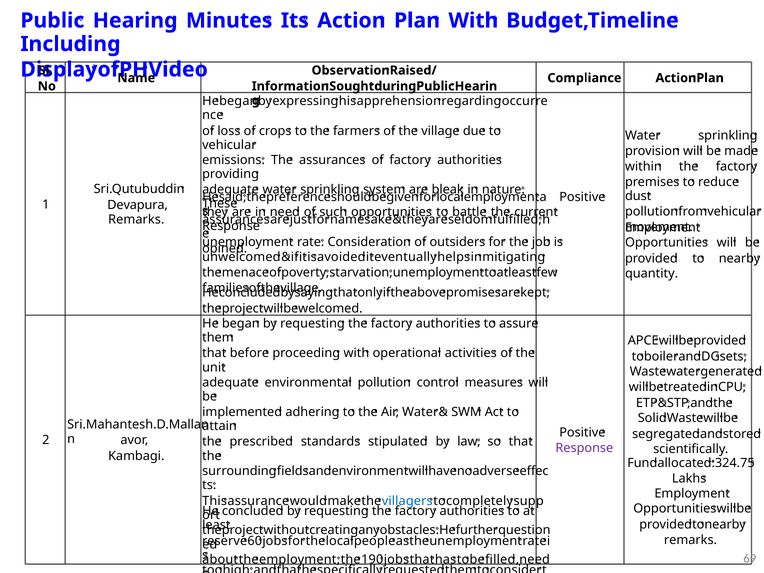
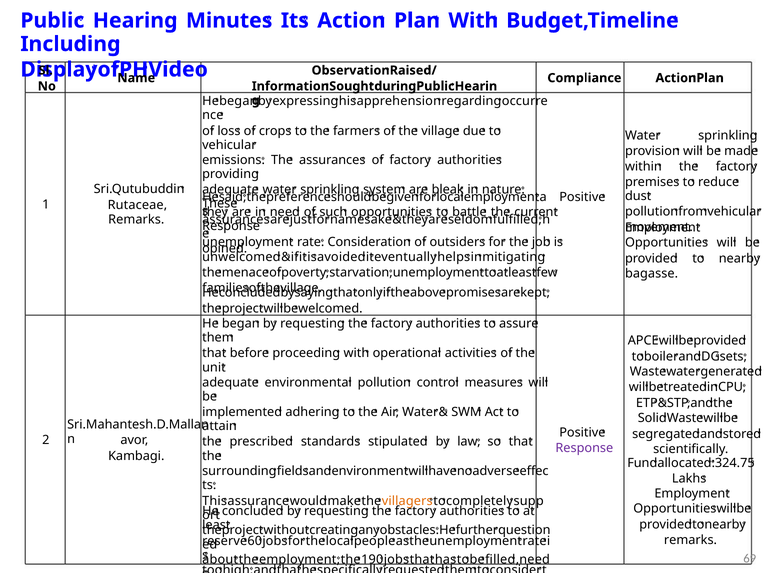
Devapura: Devapura -> Rutaceae
quantity: quantity -> bagasse
villagers colour: blue -> orange
